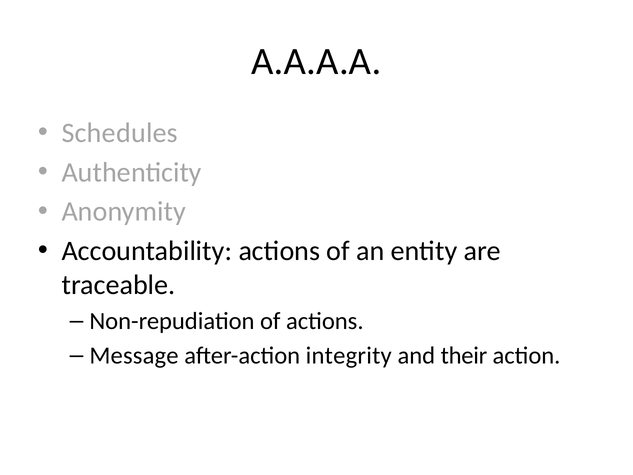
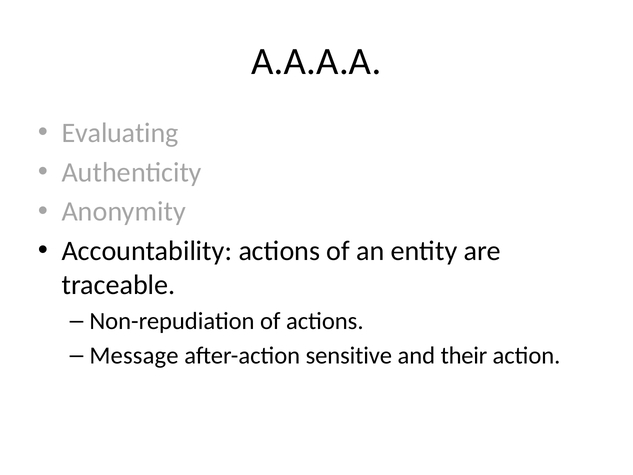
Schedules: Schedules -> Evaluating
integrity: integrity -> sensitive
